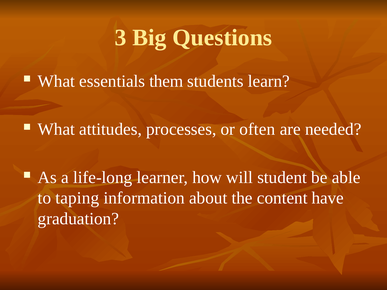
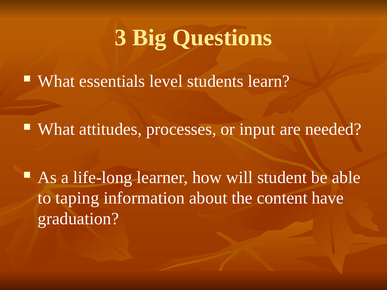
them: them -> level
often: often -> input
